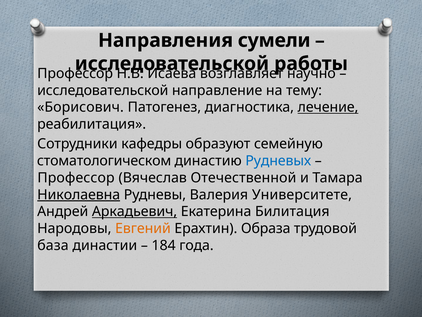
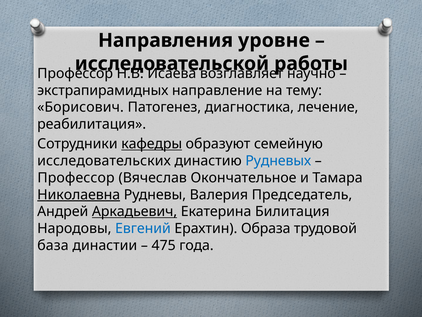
сумели: сумели -> уровне
исследовательской at (103, 90): исследовательской -> экстрапирамидных
лечение underline: present -> none
кафедры underline: none -> present
стоматологическом: стоматологическом -> исследовательских
Отечественной: Отечественной -> Окончательное
Университете: Университете -> Председатель
Евгений colour: orange -> blue
184: 184 -> 475
